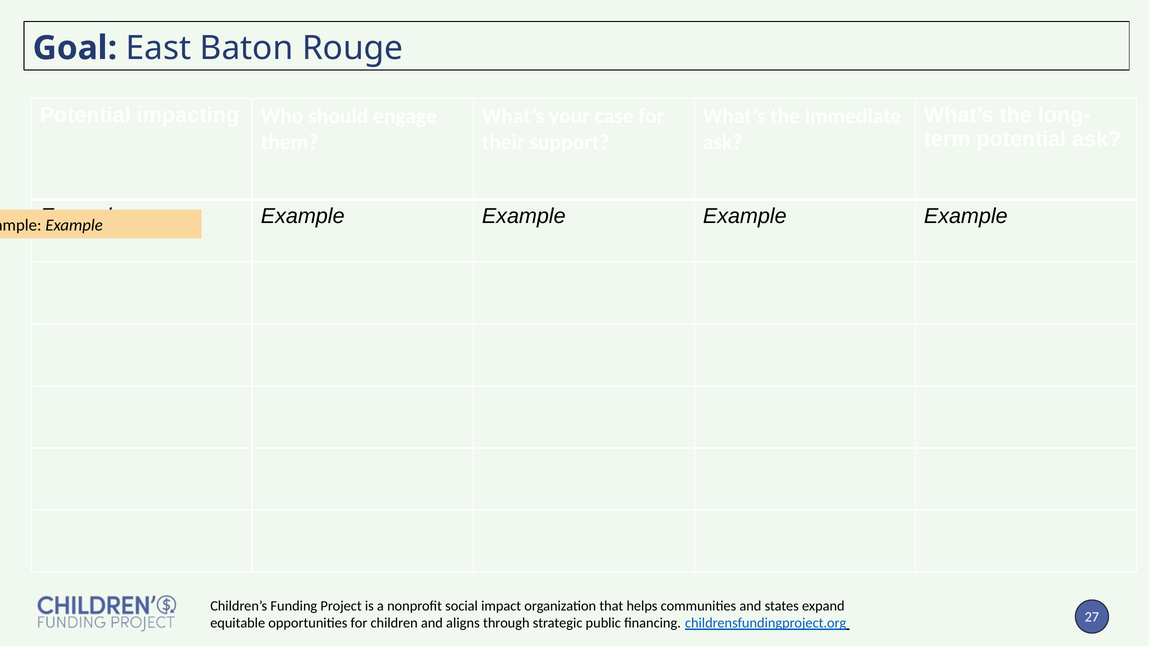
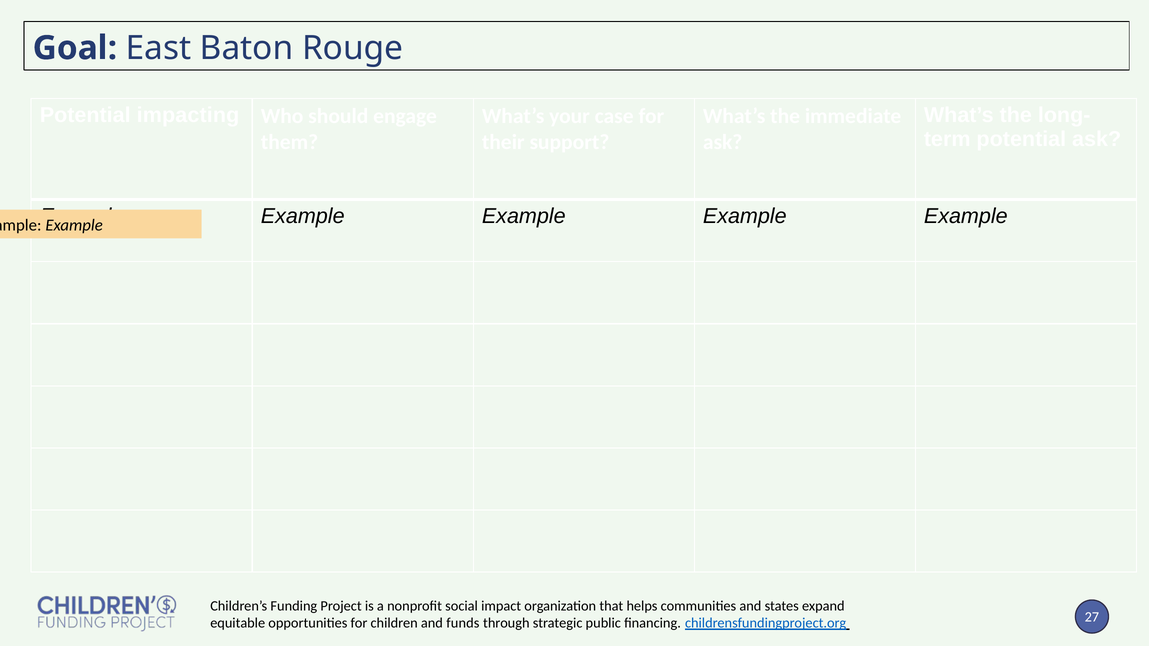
aligns: aligns -> funds
